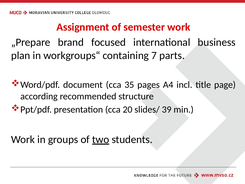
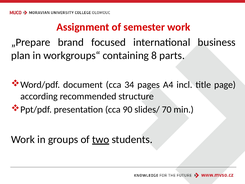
7: 7 -> 8
35: 35 -> 34
20: 20 -> 90
39: 39 -> 70
